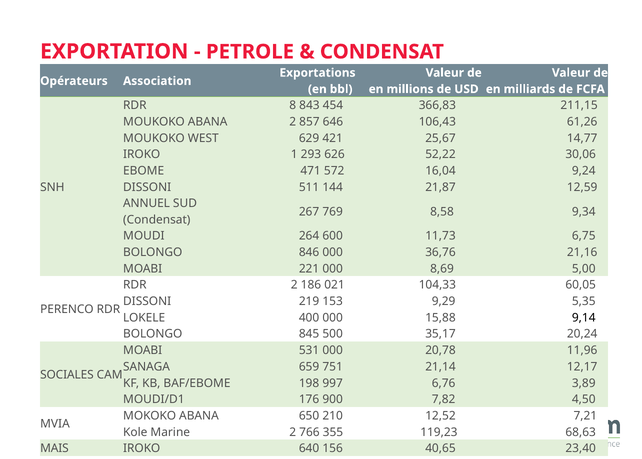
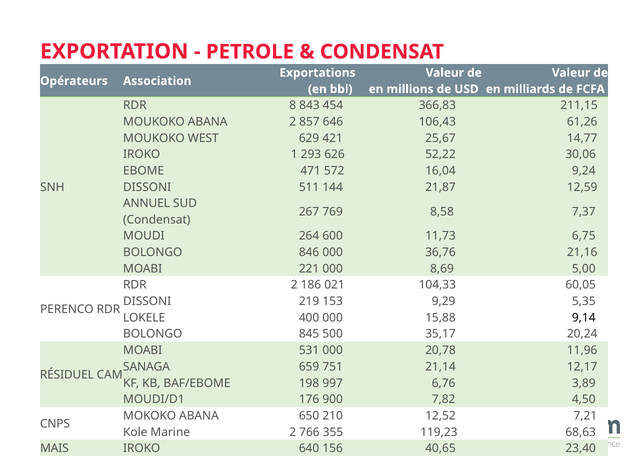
9,34: 9,34 -> 7,37
SOCIALES: SOCIALES -> RÉSIDUEL
MVIA: MVIA -> CNPS
